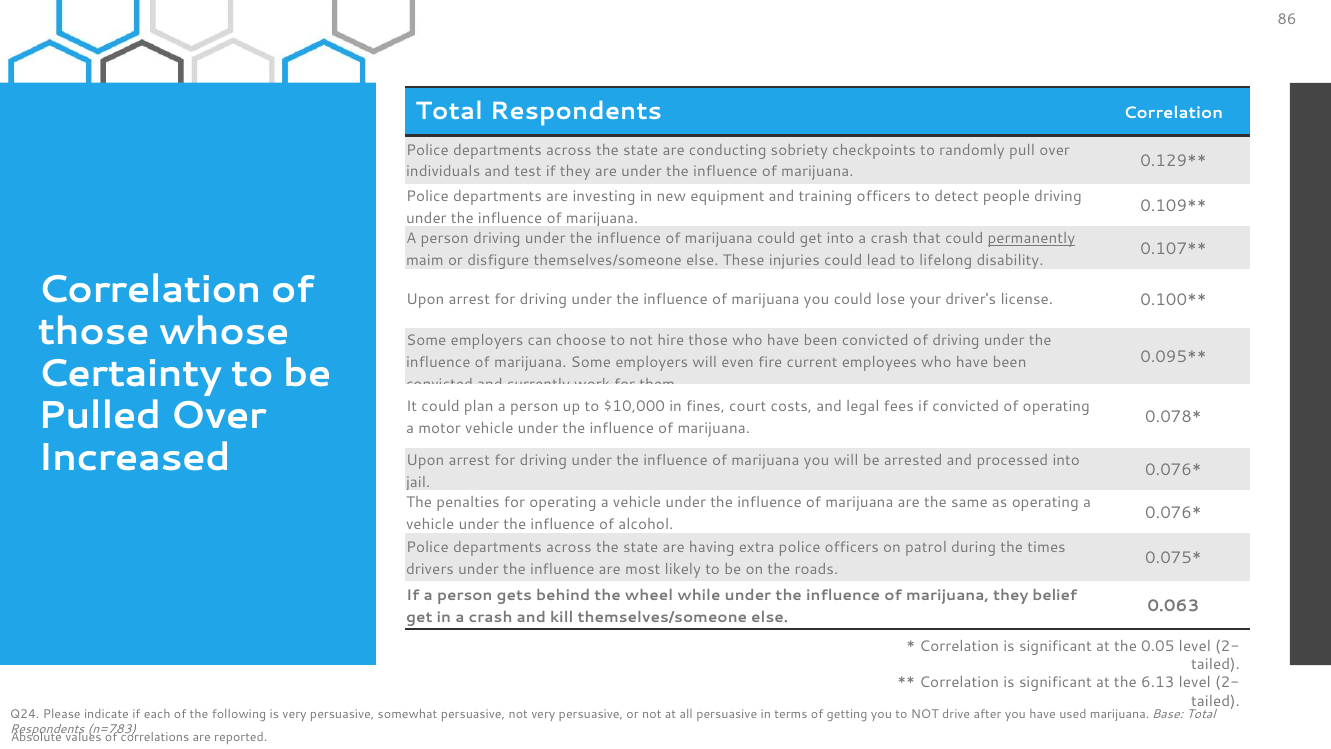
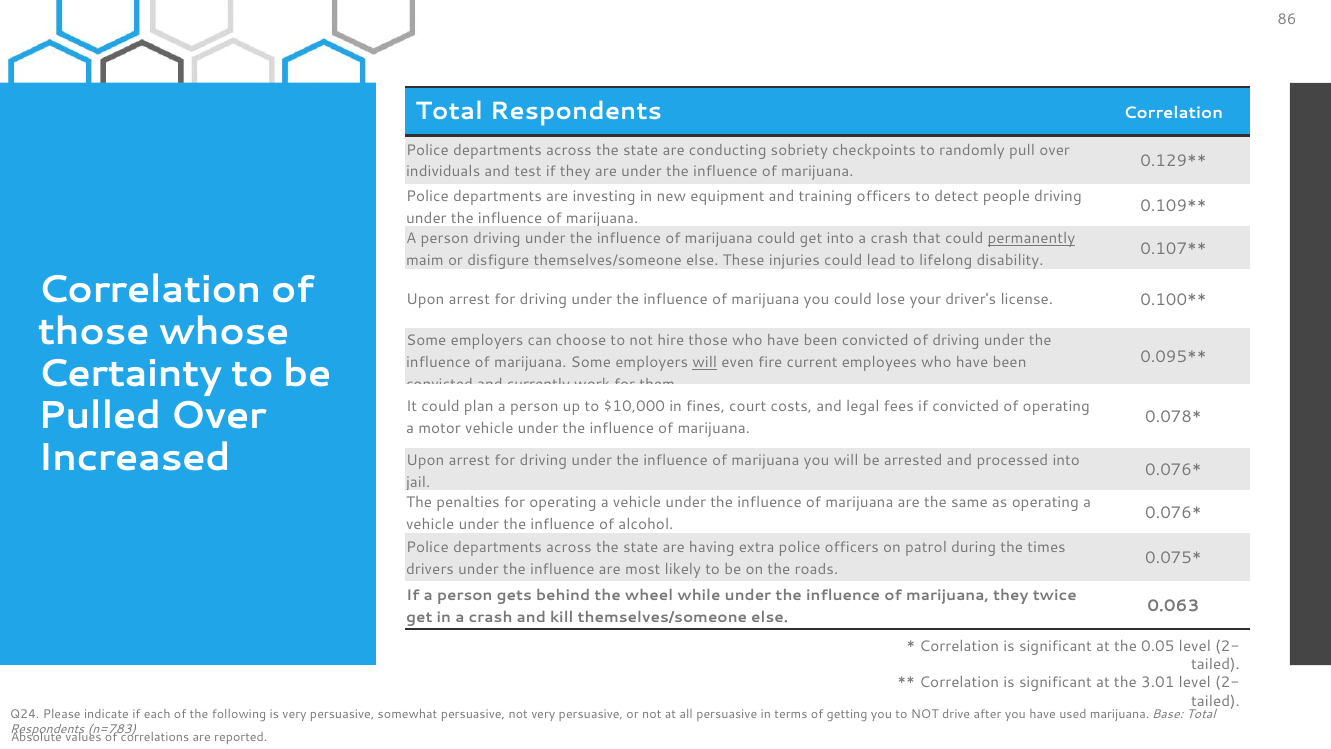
will at (705, 362) underline: none -> present
belief: belief -> twice
6.13: 6.13 -> 3.01
